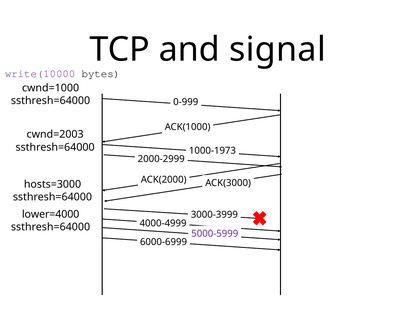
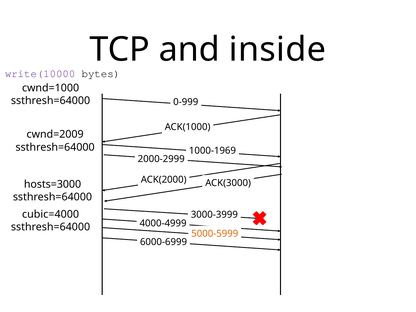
signal: signal -> inside
cwnd=2003: cwnd=2003 -> cwnd=2009
1000-1973: 1000-1973 -> 1000-1969
lower=4000: lower=4000 -> cubic=4000
5000-5999 colour: purple -> orange
